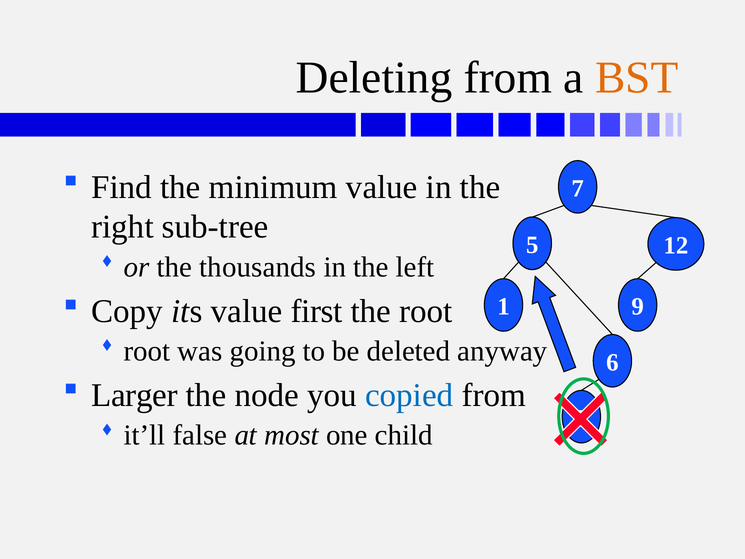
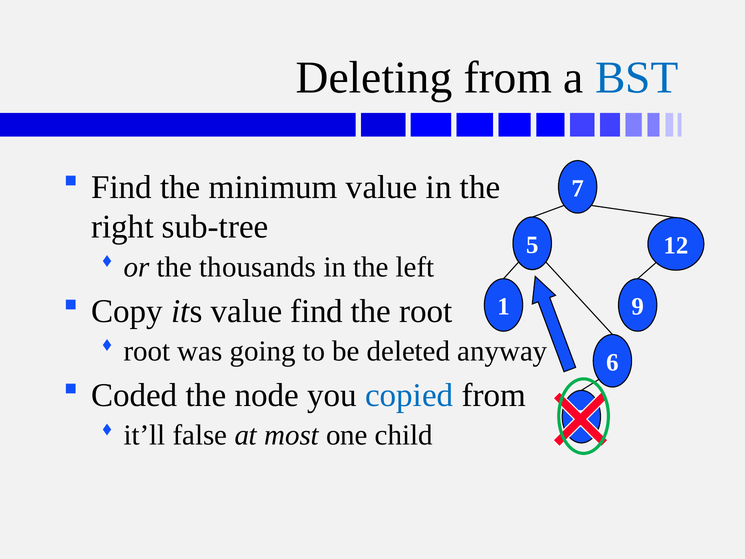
BST colour: orange -> blue
value first: first -> find
Larger: Larger -> Coded
